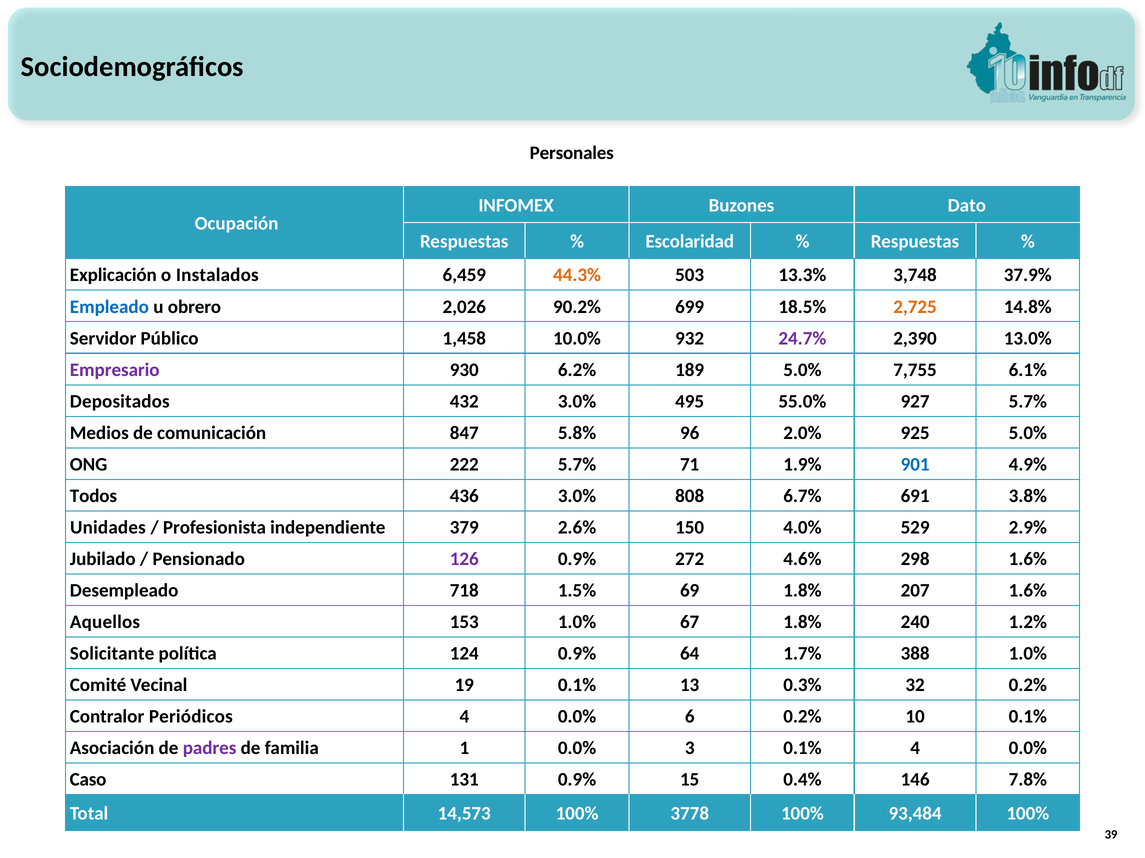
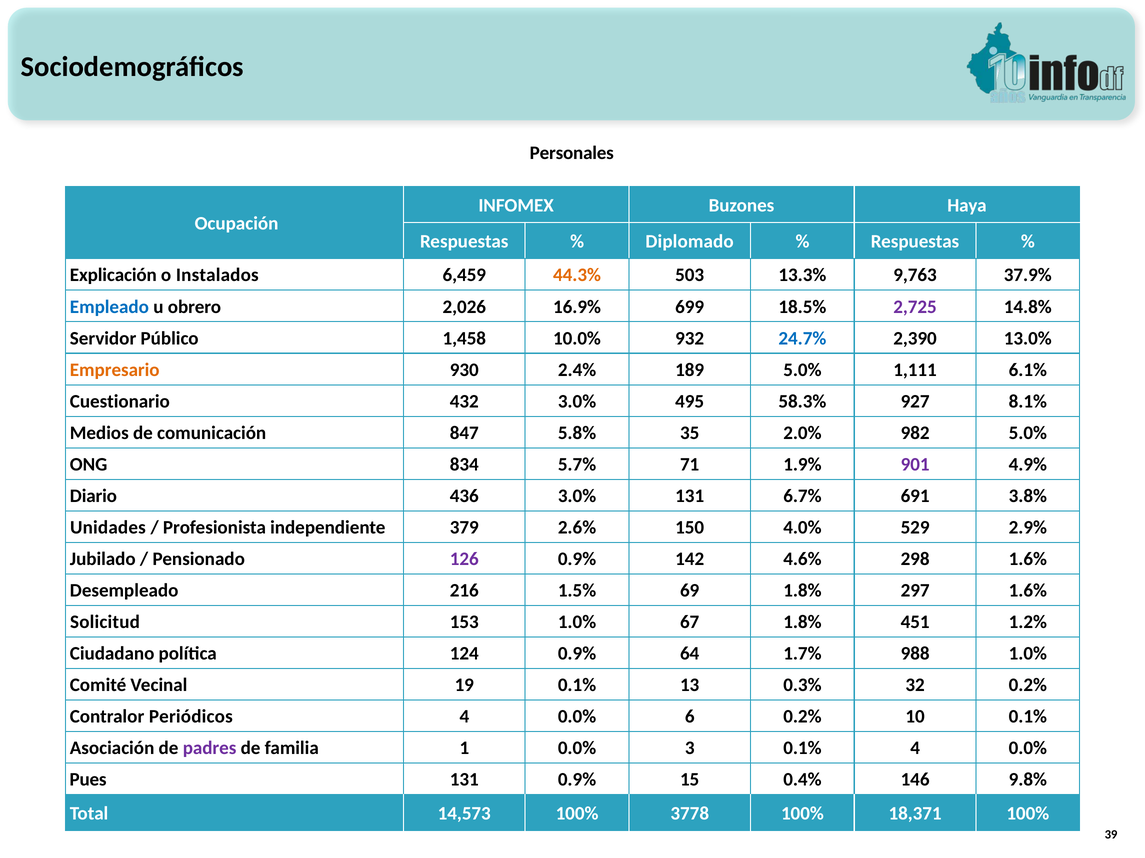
Dato: Dato -> Haya
Escolaridad: Escolaridad -> Diplomado
3,748: 3,748 -> 9,763
90.2%: 90.2% -> 16.9%
2,725 colour: orange -> purple
24.7% colour: purple -> blue
Empresario colour: purple -> orange
6.2%: 6.2% -> 2.4%
7,755: 7,755 -> 1,111
Depositados: Depositados -> Cuestionario
55.0%: 55.0% -> 58.3%
927 5.7%: 5.7% -> 8.1%
96: 96 -> 35
925: 925 -> 982
222: 222 -> 834
901 colour: blue -> purple
Todos: Todos -> Diario
3.0% 808: 808 -> 131
272: 272 -> 142
718: 718 -> 216
207: 207 -> 297
Aquellos: Aquellos -> Solicitud
240: 240 -> 451
Solicitante: Solicitante -> Ciudadano
388: 388 -> 988
Caso: Caso -> Pues
7.8%: 7.8% -> 9.8%
93,484: 93,484 -> 18,371
